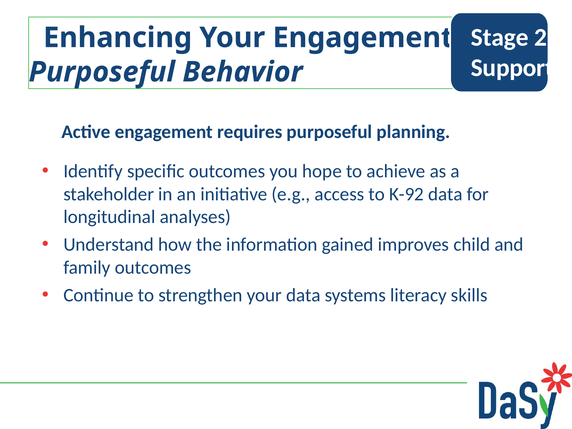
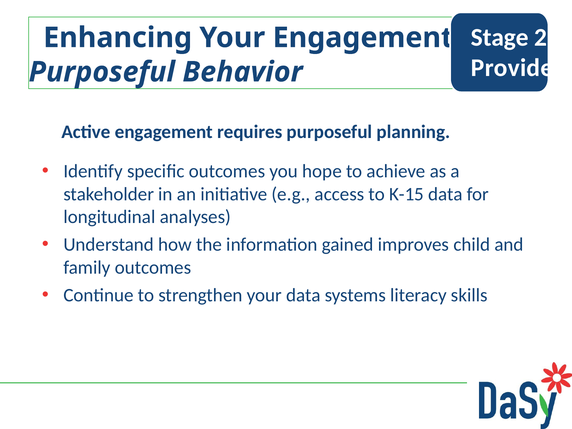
Support: Support -> Provide
K-92: K-92 -> K-15
